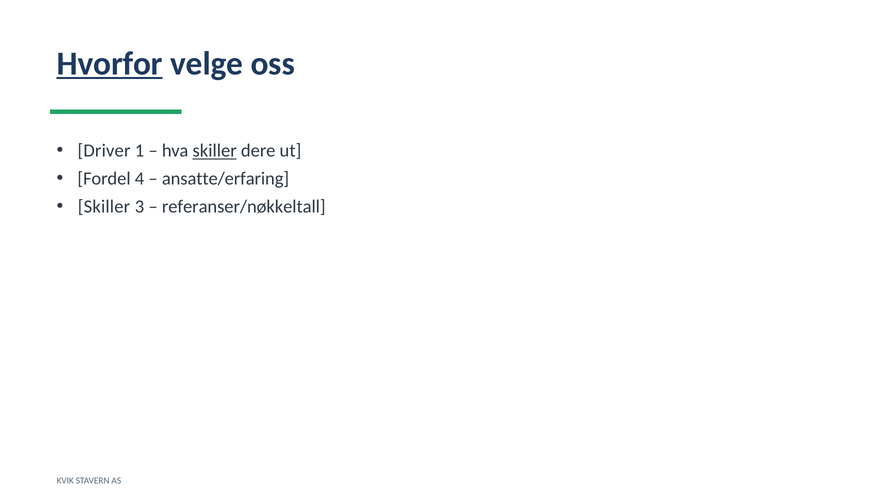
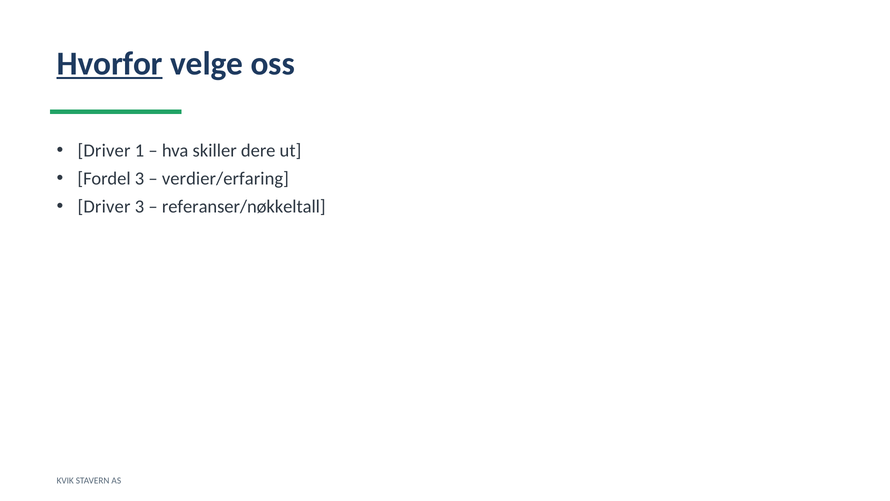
skiller at (215, 151) underline: present -> none
Fordel 4: 4 -> 3
ansatte/erfaring: ansatte/erfaring -> verdier/erfaring
Skiller at (104, 206): Skiller -> Driver
